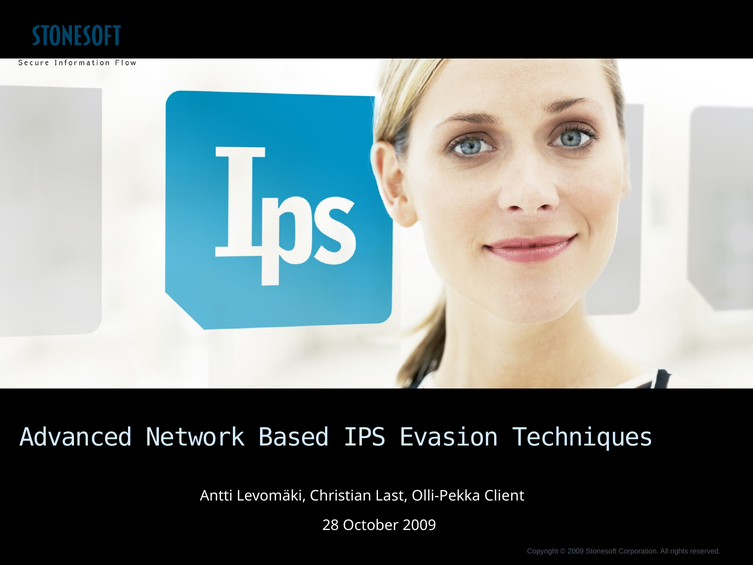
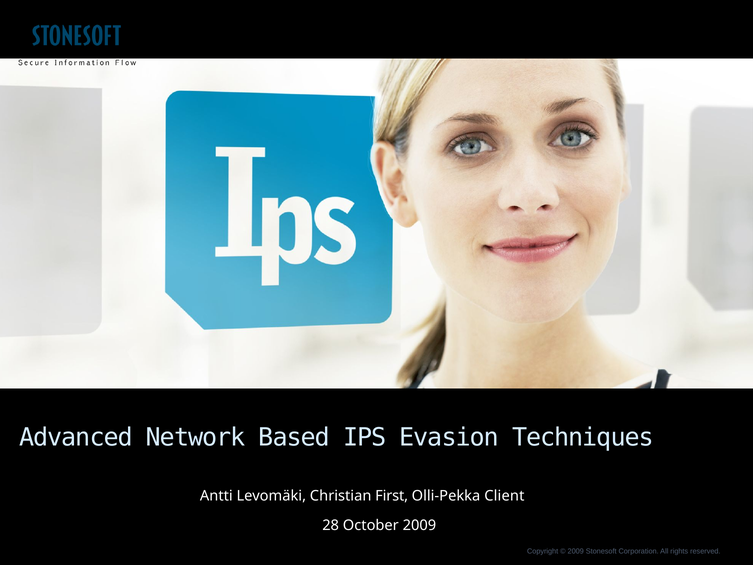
Last: Last -> First
